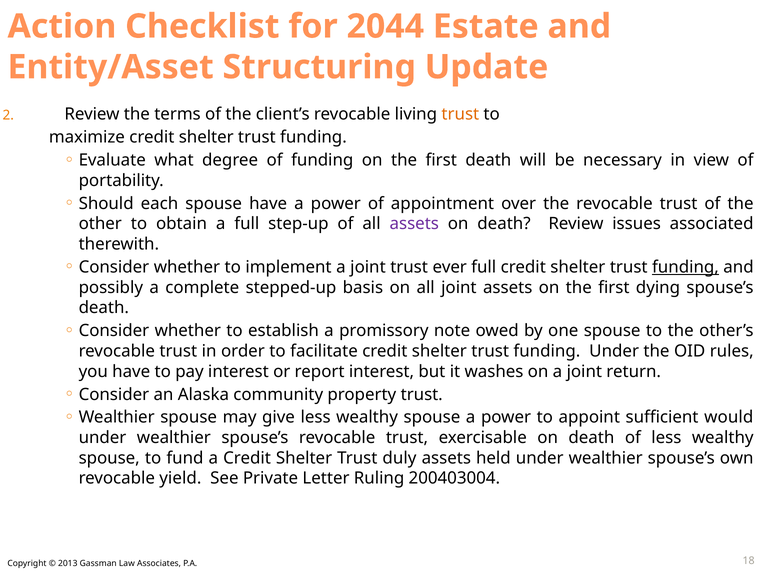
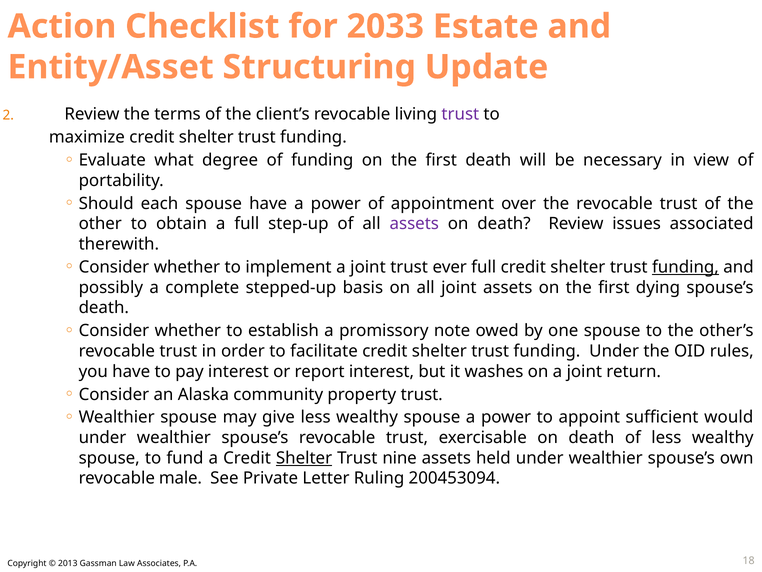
2044: 2044 -> 2033
trust at (460, 114) colour: orange -> purple
Shelter at (304, 458) underline: none -> present
duly: duly -> nine
yield: yield -> male
200403004: 200403004 -> 200453094
